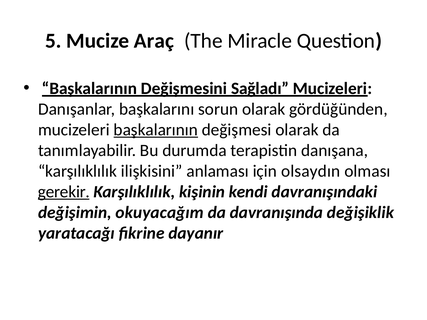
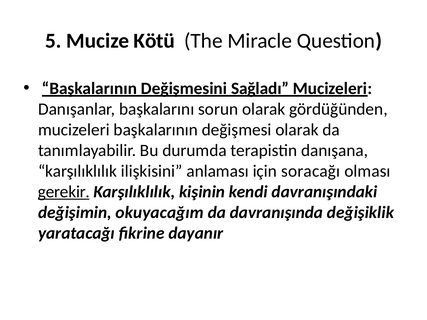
Araç: Araç -> Kötü
başkalarının at (156, 130) underline: present -> none
olsaydın: olsaydın -> soracağı
